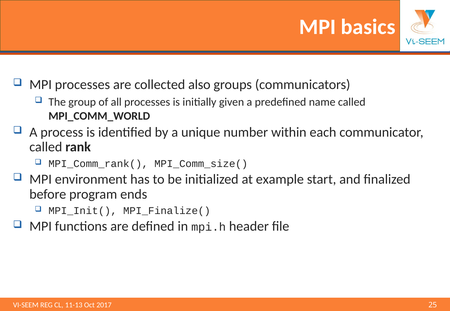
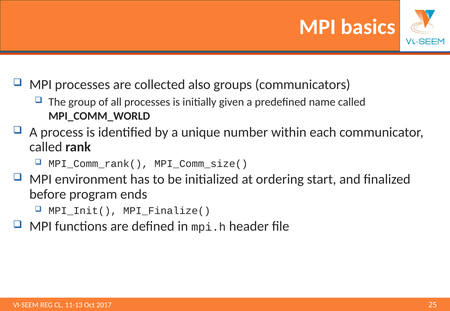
example: example -> ordering
